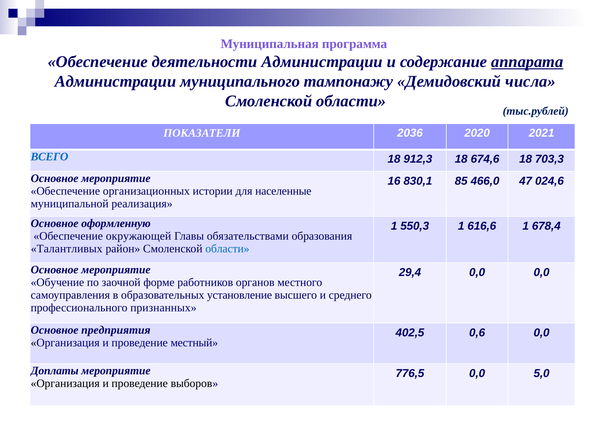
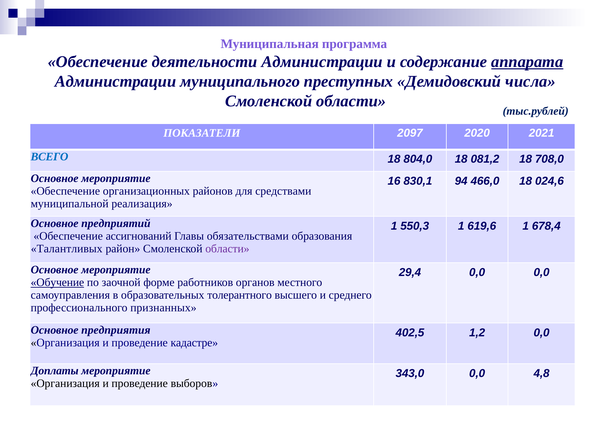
тампонажу: тампонажу -> преступных
2036: 2036 -> 2097
912,3: 912,3 -> 804,0
674,6: 674,6 -> 081,2
703,3: 703,3 -> 708,0
85: 85 -> 94
466,0 47: 47 -> 18
истории: истории -> районов
населенные: населенные -> средствами
оформленную: оформленную -> предприятий
616,6: 616,6 -> 619,6
окружающей: окружающей -> ассигнований
области at (227, 249) colour: blue -> purple
Обучение underline: none -> present
установление: установление -> толерантного
0,6: 0,6 -> 1,2
местный: местный -> кадастре
776,5: 776,5 -> 343,0
5,0: 5,0 -> 4,8
